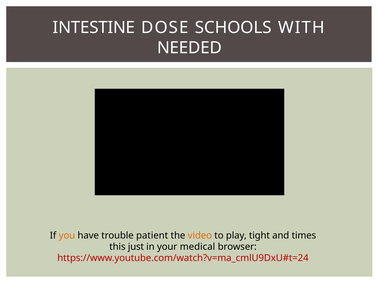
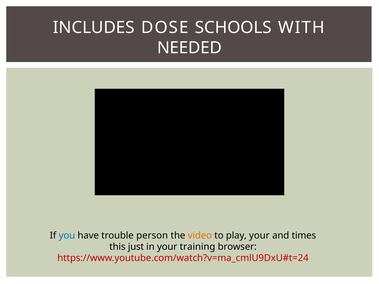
INTESTINE: INTESTINE -> INCLUDES
you colour: orange -> blue
patient: patient -> person
play tight: tight -> your
medical: medical -> training
